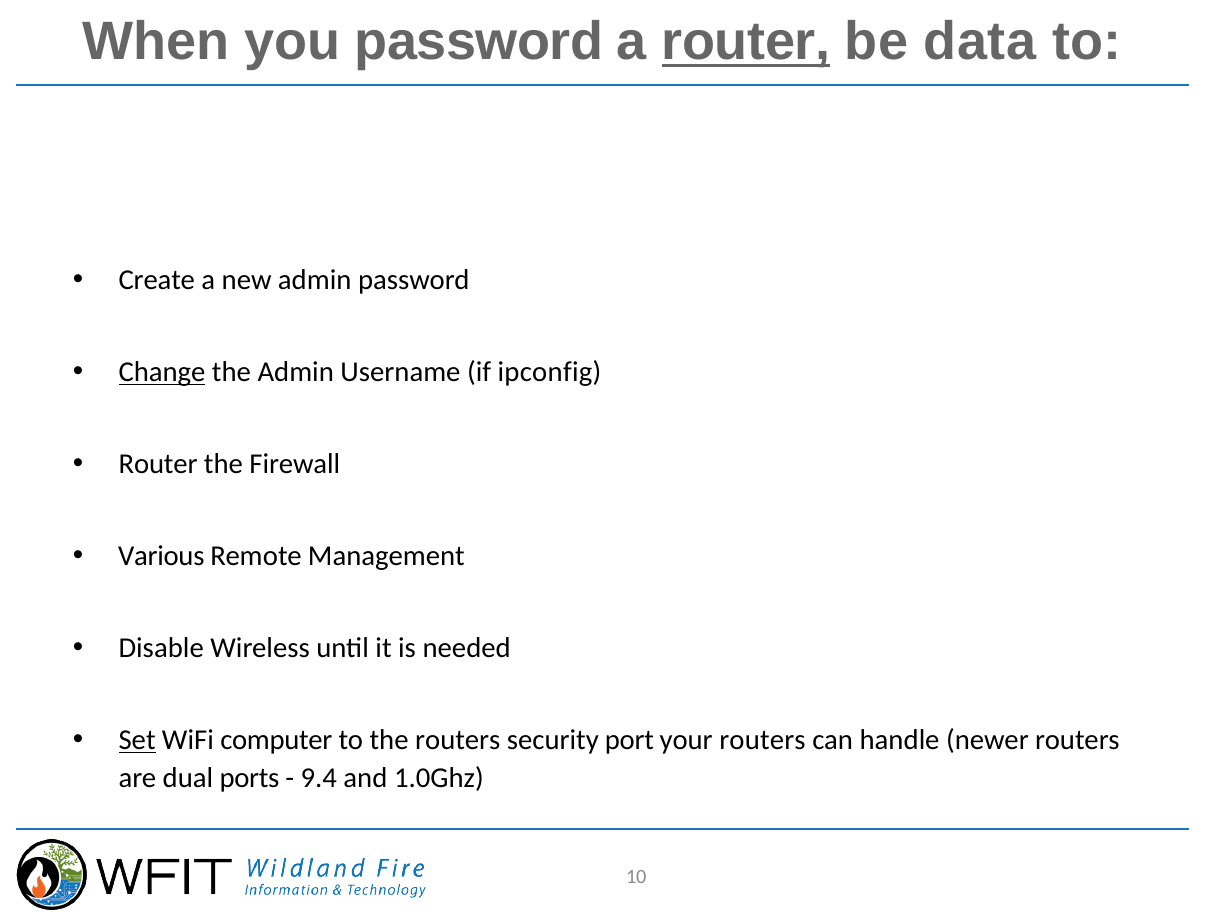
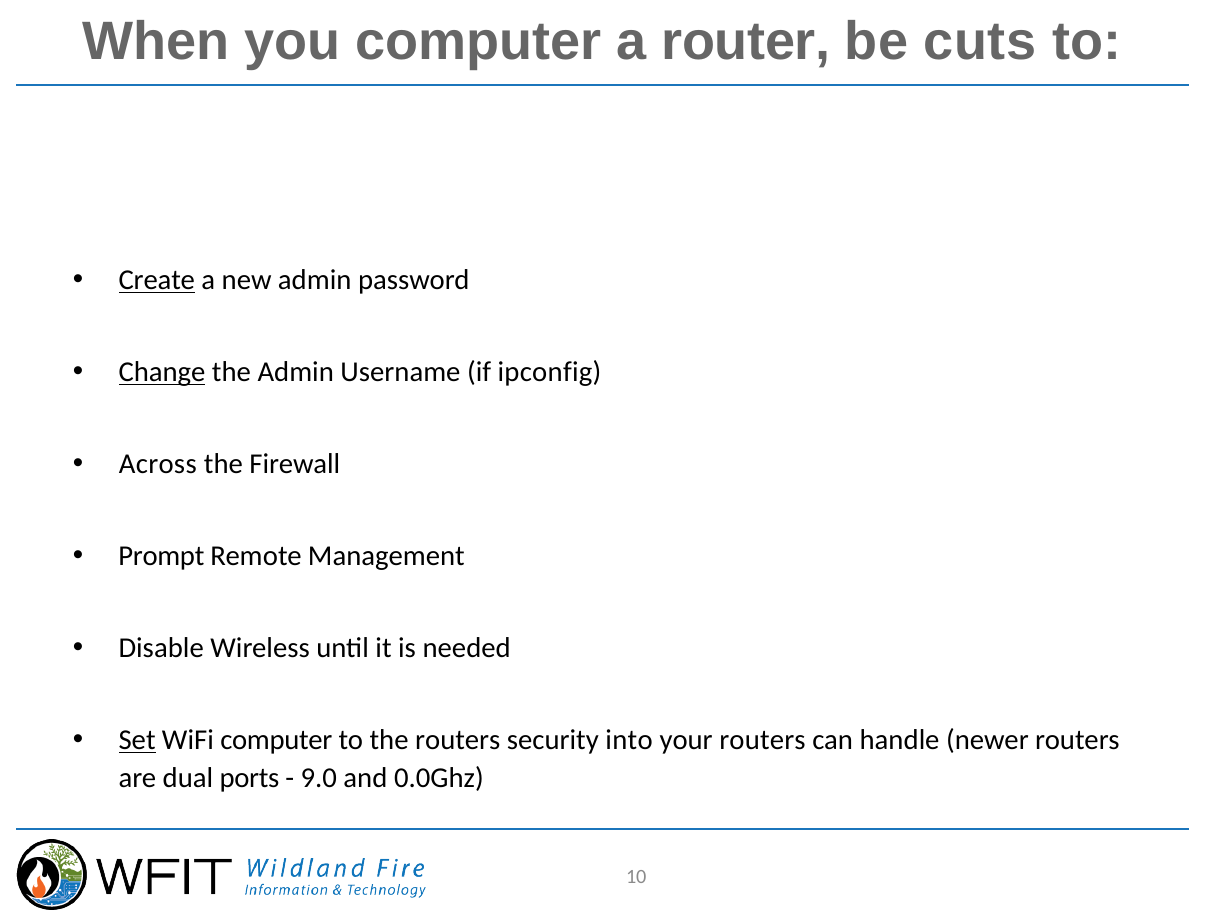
you password: password -> computer
router at (746, 42) underline: present -> none
data: data -> cuts
Create underline: none -> present
Router at (158, 464): Router -> Across
Various: Various -> Prompt
port: port -> into
9.4: 9.4 -> 9.0
1.0Ghz: 1.0Ghz -> 0.0Ghz
